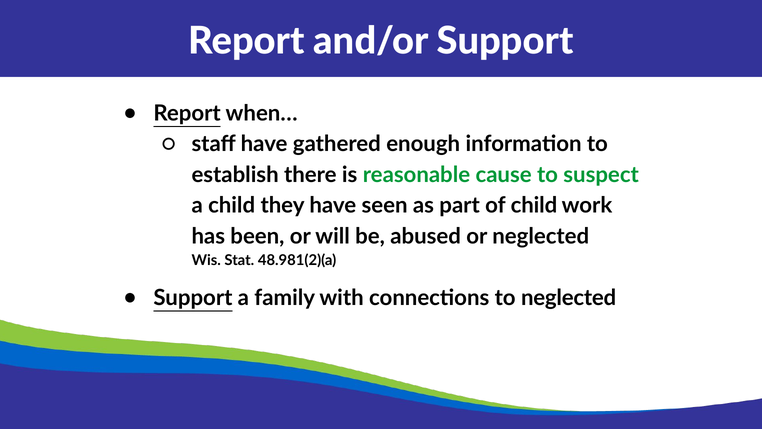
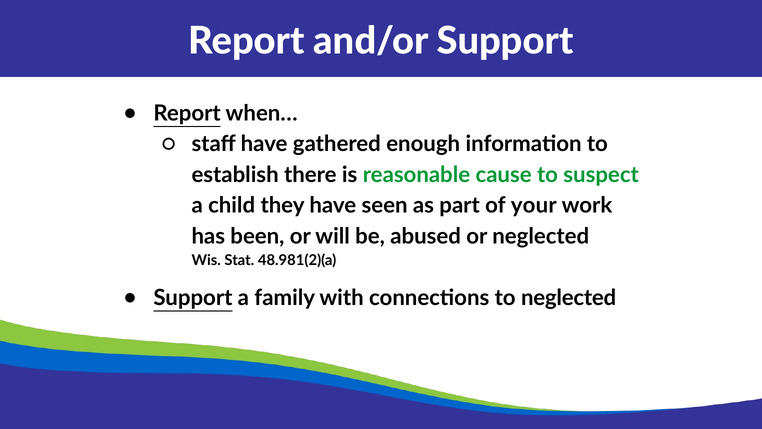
of child: child -> your
